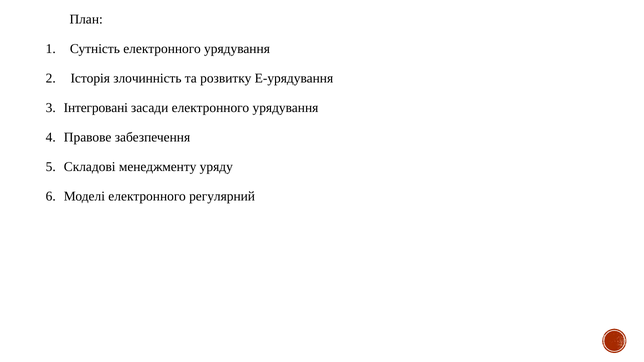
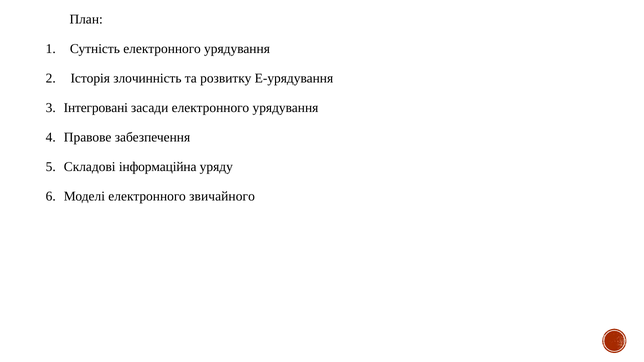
менеджменту: менеджменту -> інформаційна
регулярний: регулярний -> звичайного
